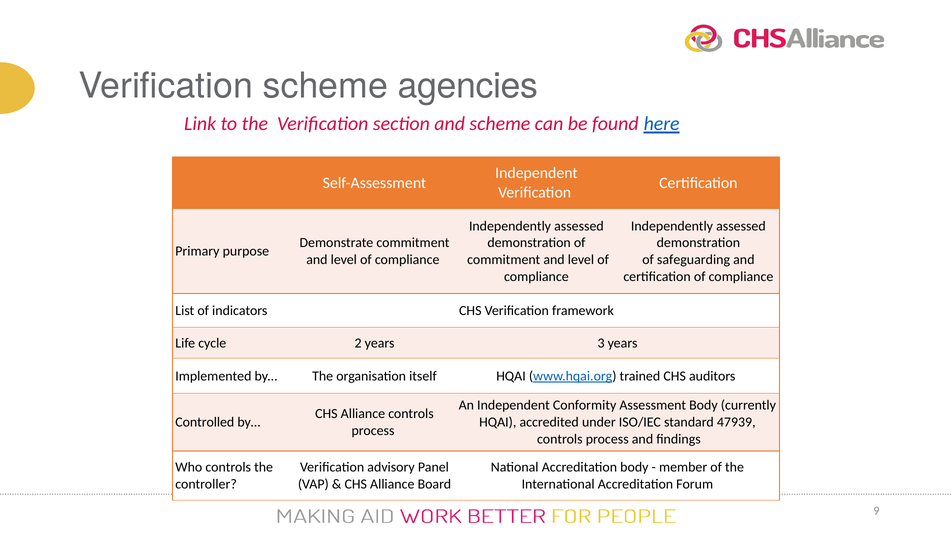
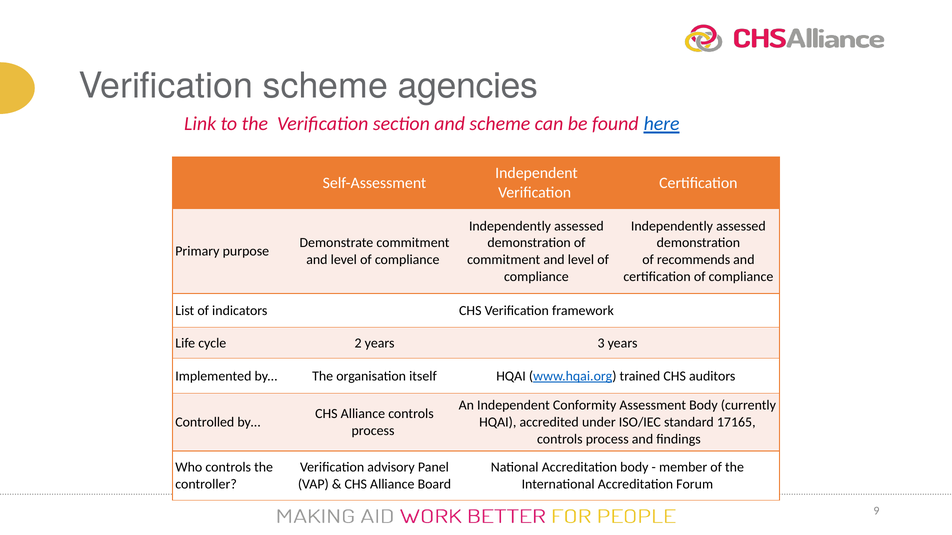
safeguarding: safeguarding -> recommends
47939: 47939 -> 17165
